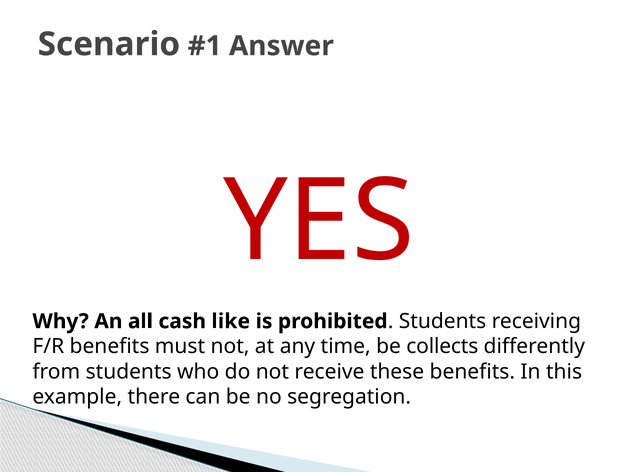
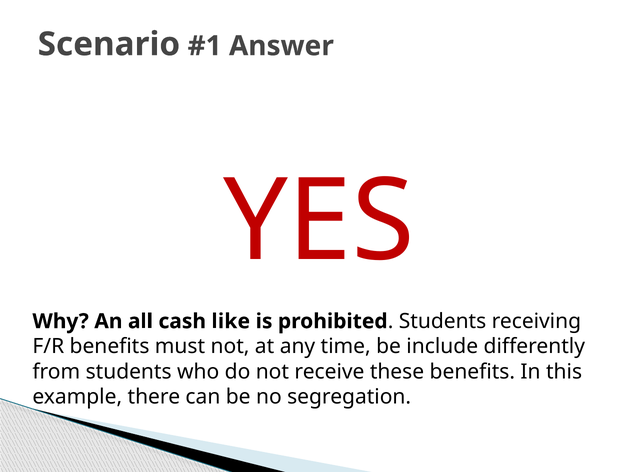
collects: collects -> include
